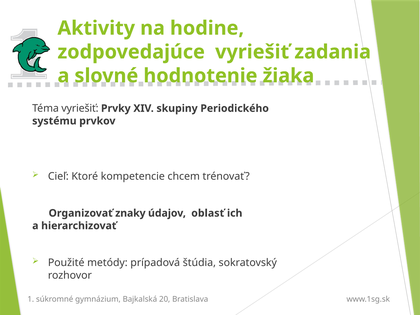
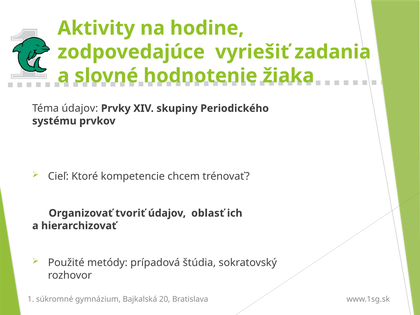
Téma vyriešiť: vyriešiť -> údajov
znaky: znaky -> tvoriť
